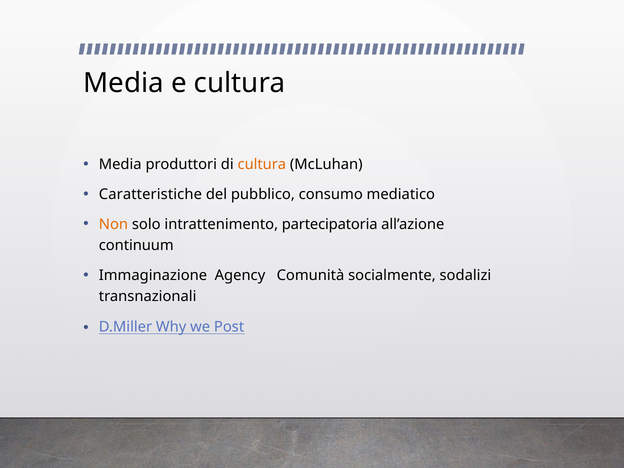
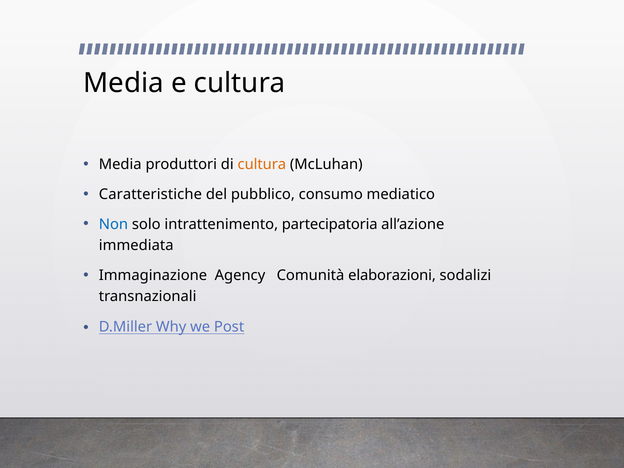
Non colour: orange -> blue
continuum: continuum -> immediata
socialmente: socialmente -> elaborazioni
